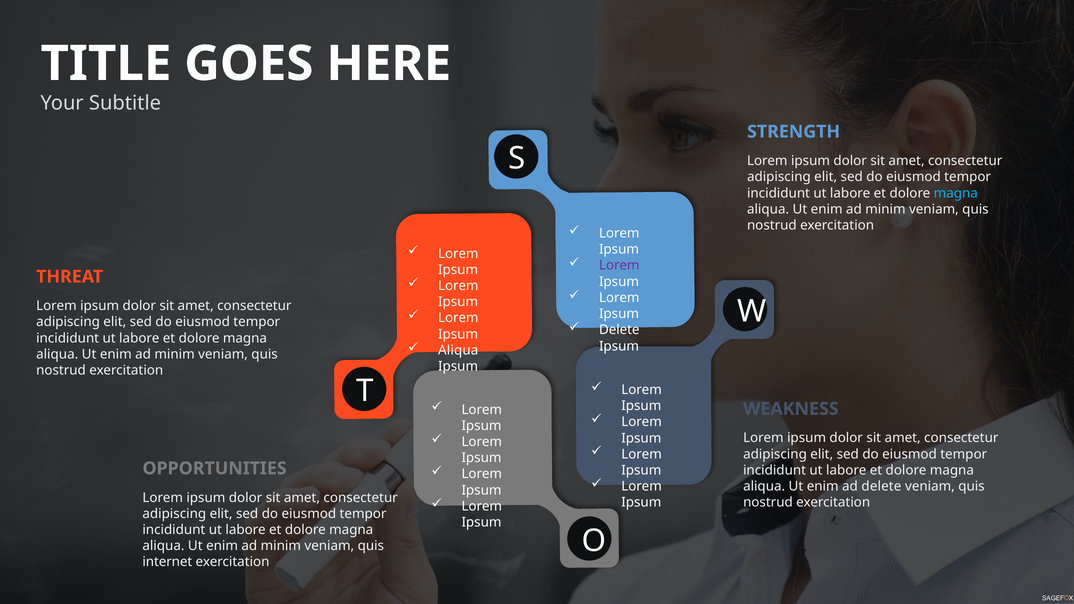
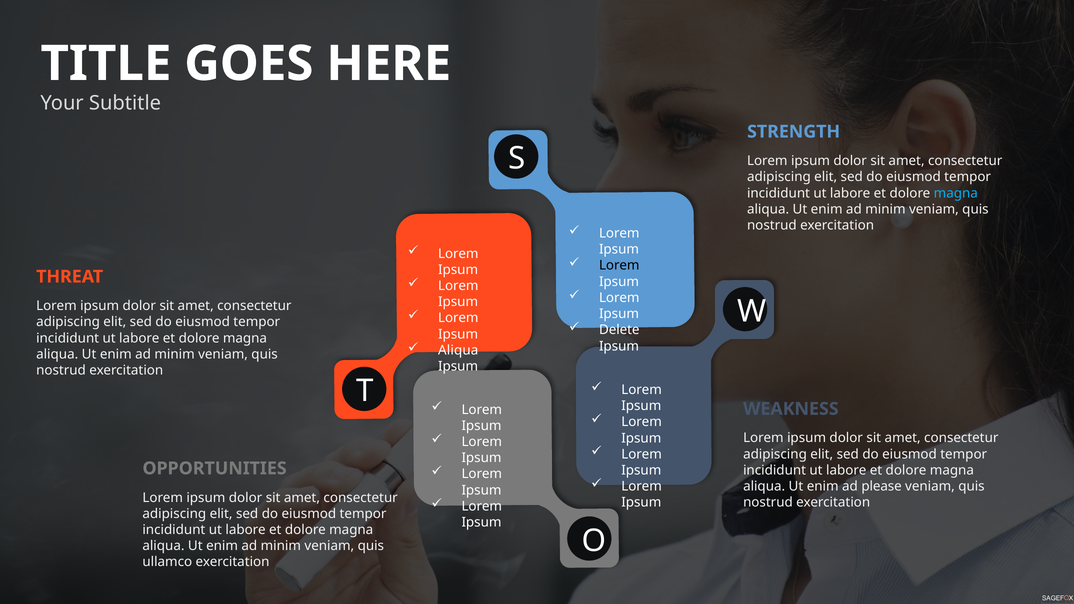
Lorem at (619, 266) colour: purple -> black
ad delete: delete -> please
internet: internet -> ullamco
